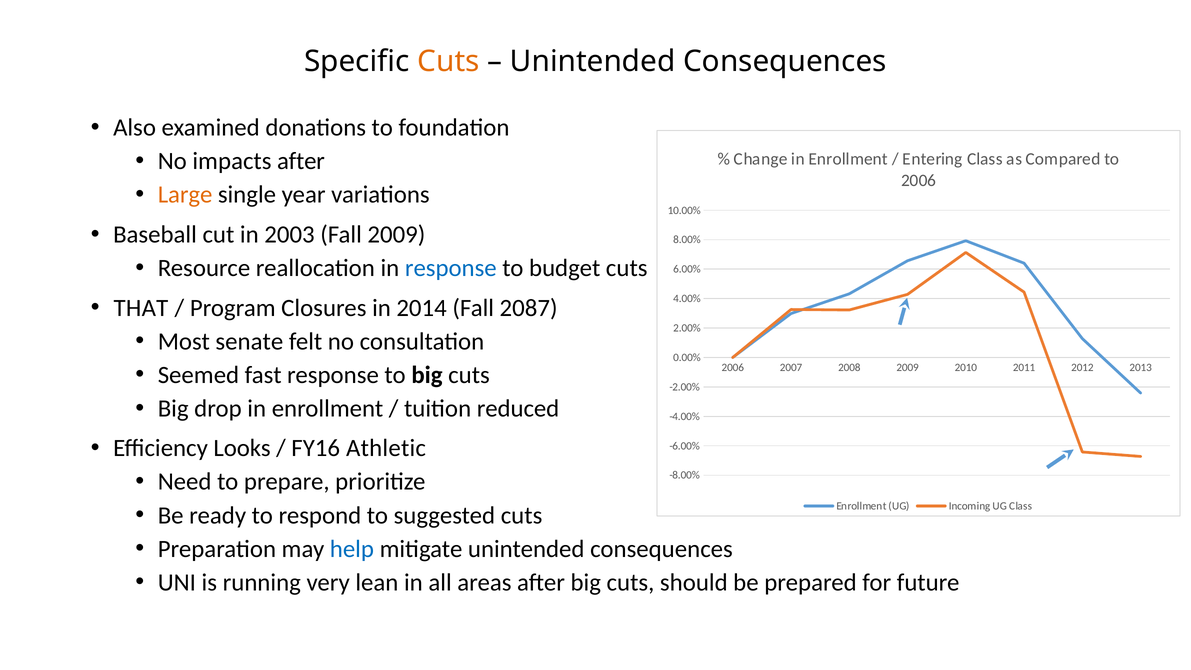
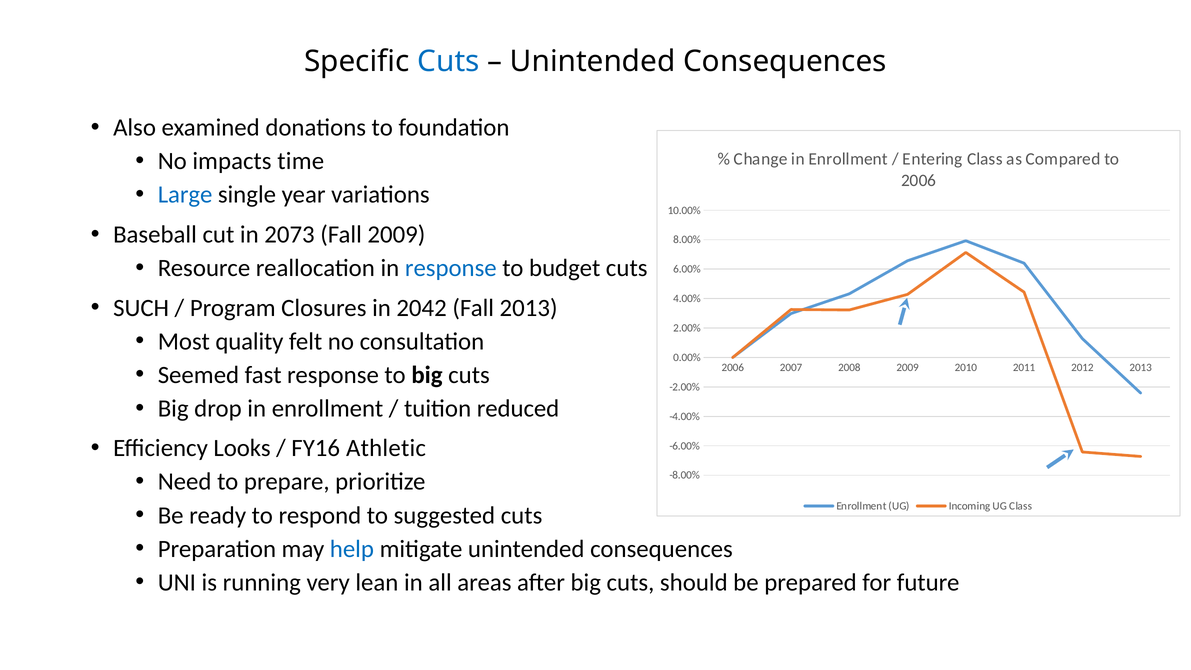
Cuts at (448, 61) colour: orange -> blue
impacts after: after -> time
Large colour: orange -> blue
2003: 2003 -> 2073
THAT: THAT -> SUCH
2014: 2014 -> 2042
Fall 2087: 2087 -> 2013
senate: senate -> quality
